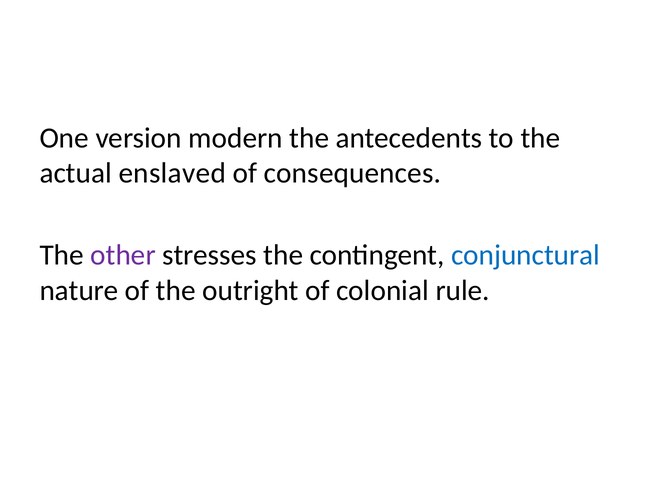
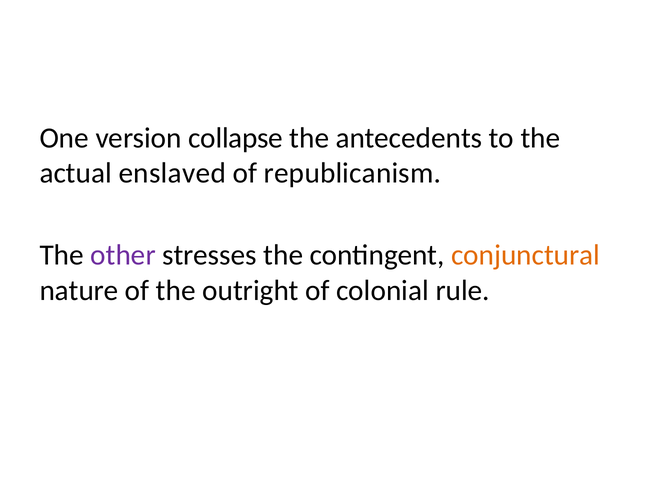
modern: modern -> collapse
consequences: consequences -> republicanism
conjunctural colour: blue -> orange
